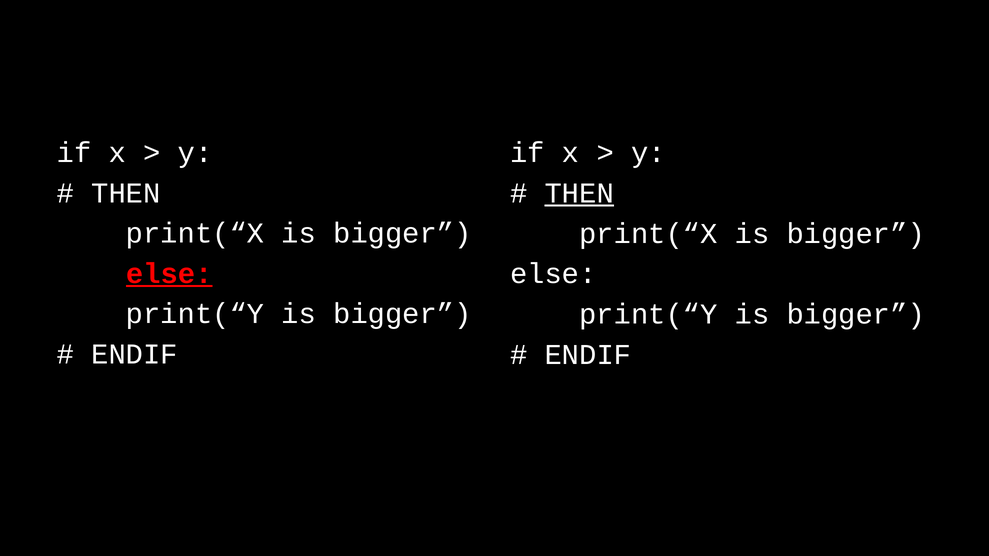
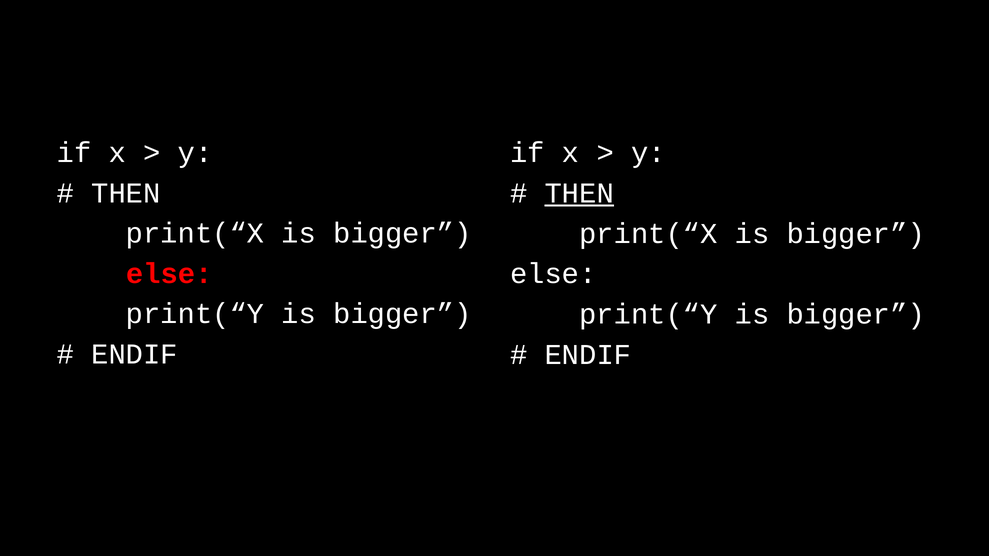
else at (169, 274) underline: present -> none
